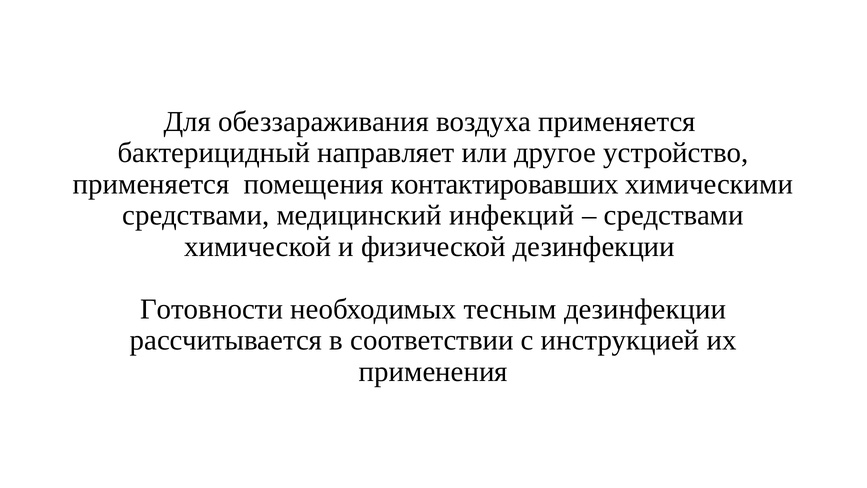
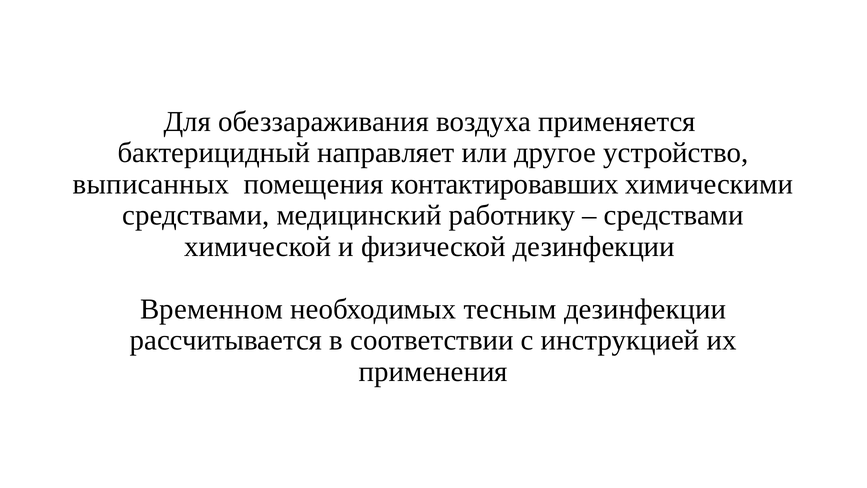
применяется at (151, 184): применяется -> выписанных
инфекций: инфекций -> работнику
Готовности: Готовности -> Временном
